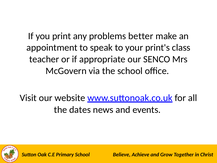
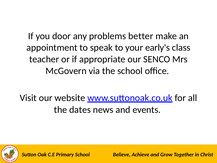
print: print -> door
print's: print's -> early's
